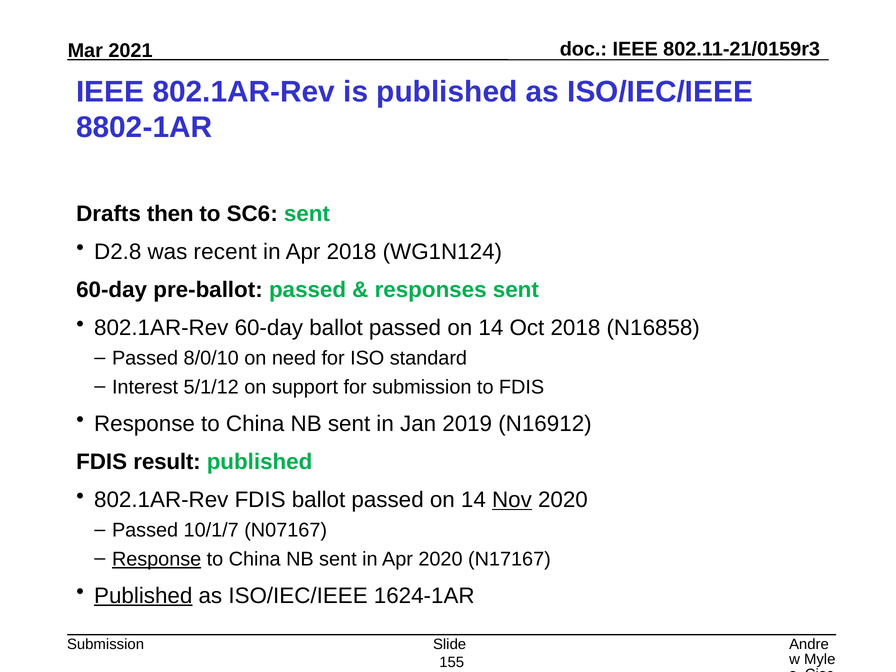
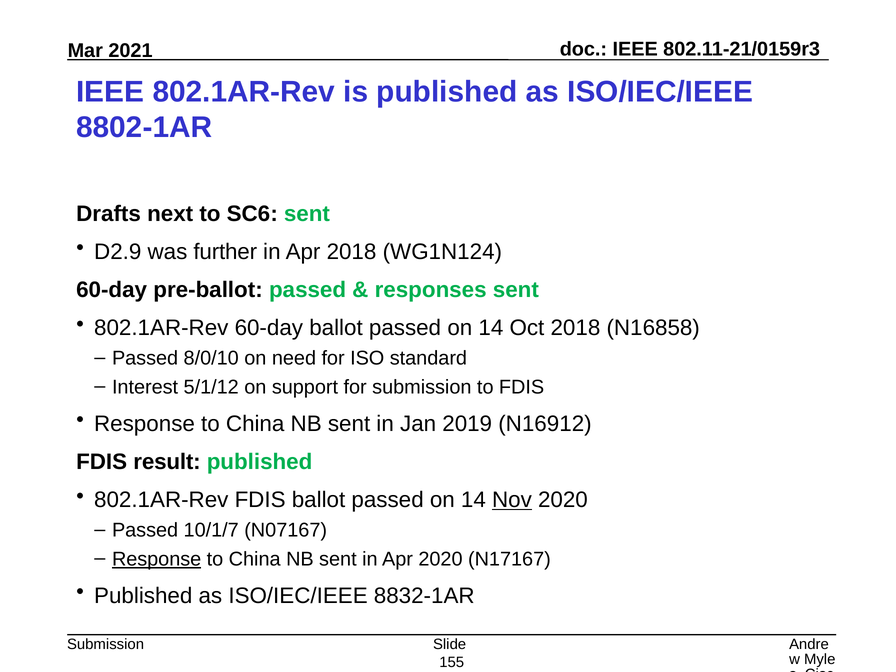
then: then -> next
D2.8: D2.8 -> D2.9
recent: recent -> further
Published at (143, 596) underline: present -> none
1624-1AR: 1624-1AR -> 8832-1AR
